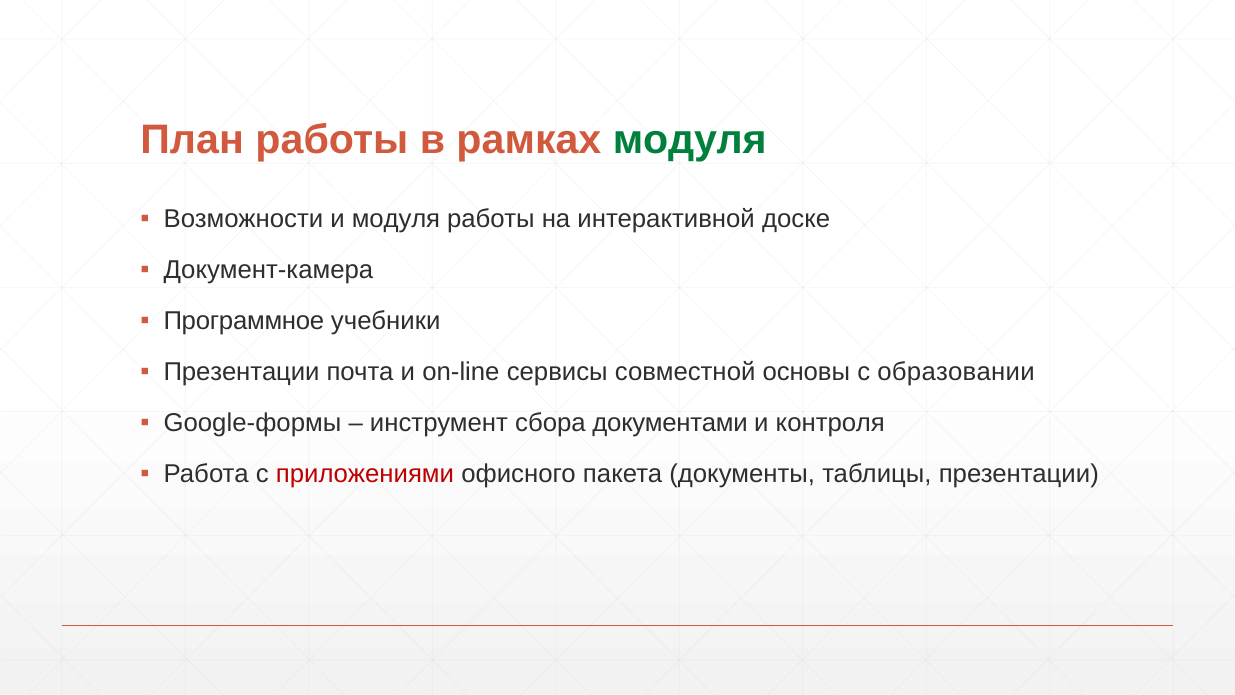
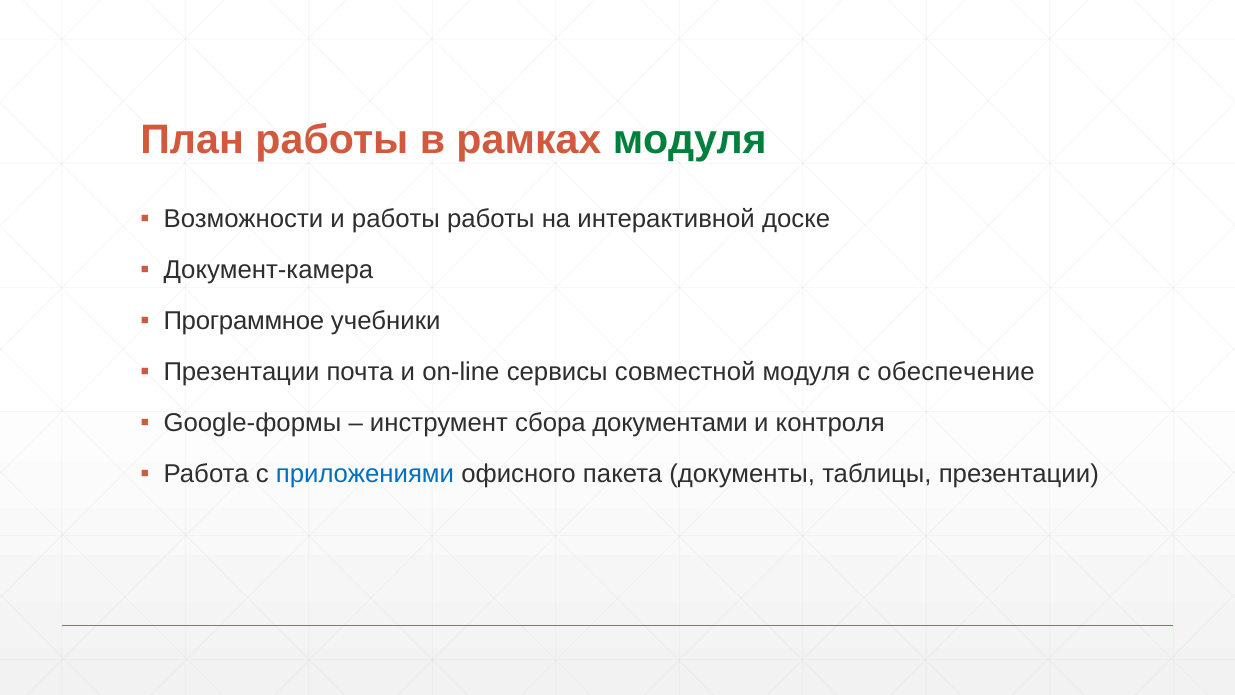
и модуля: модуля -> работы
совместной основы: основы -> модуля
образовании: образовании -> обеспечение
приложениями colour: red -> blue
